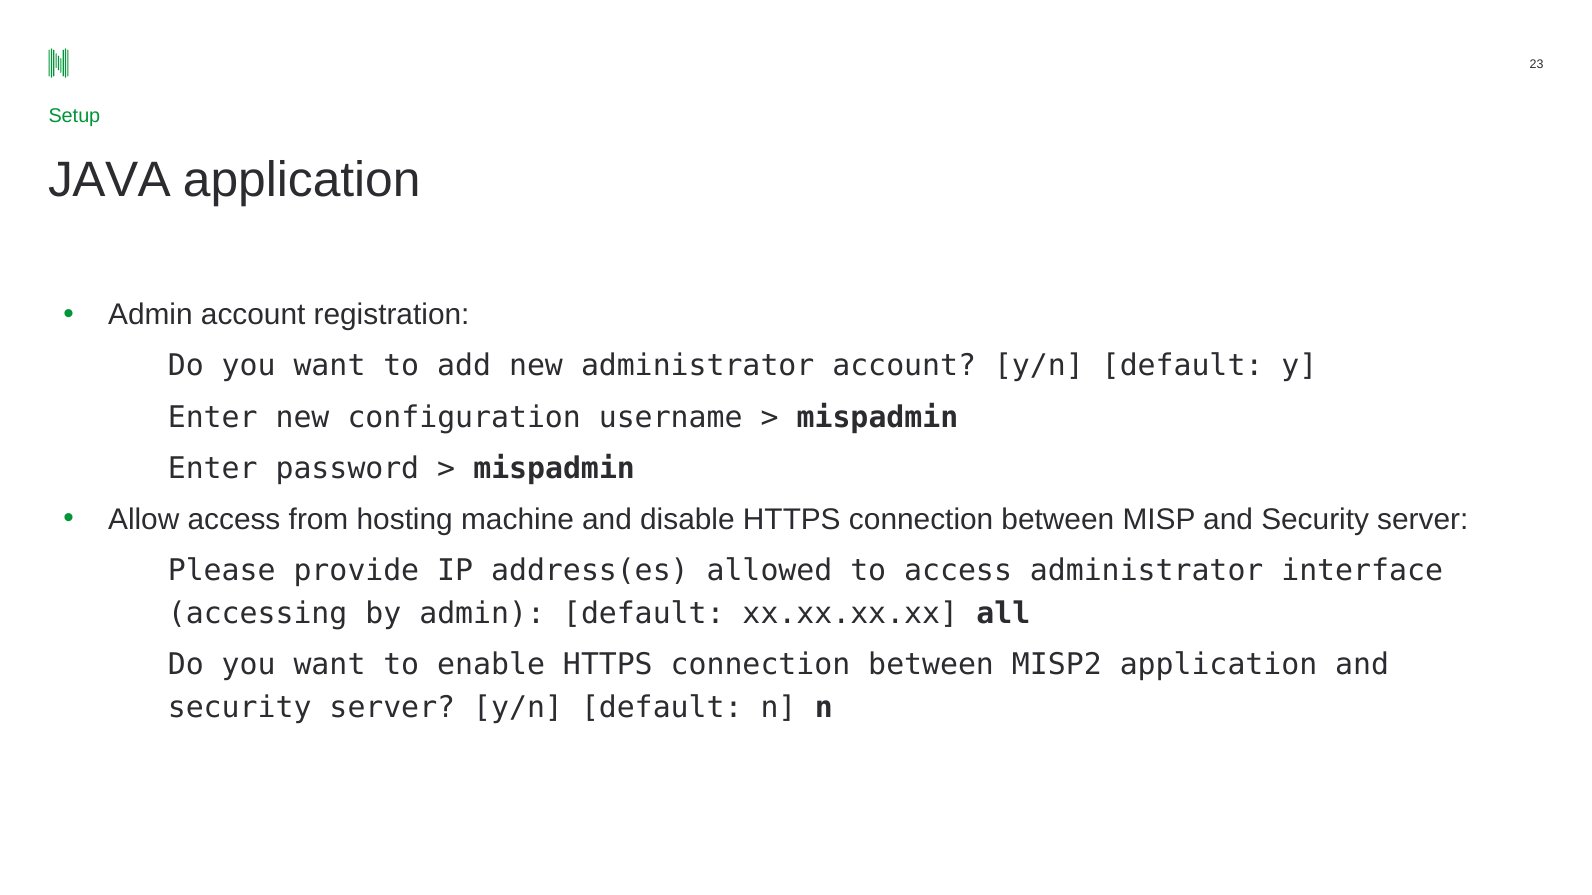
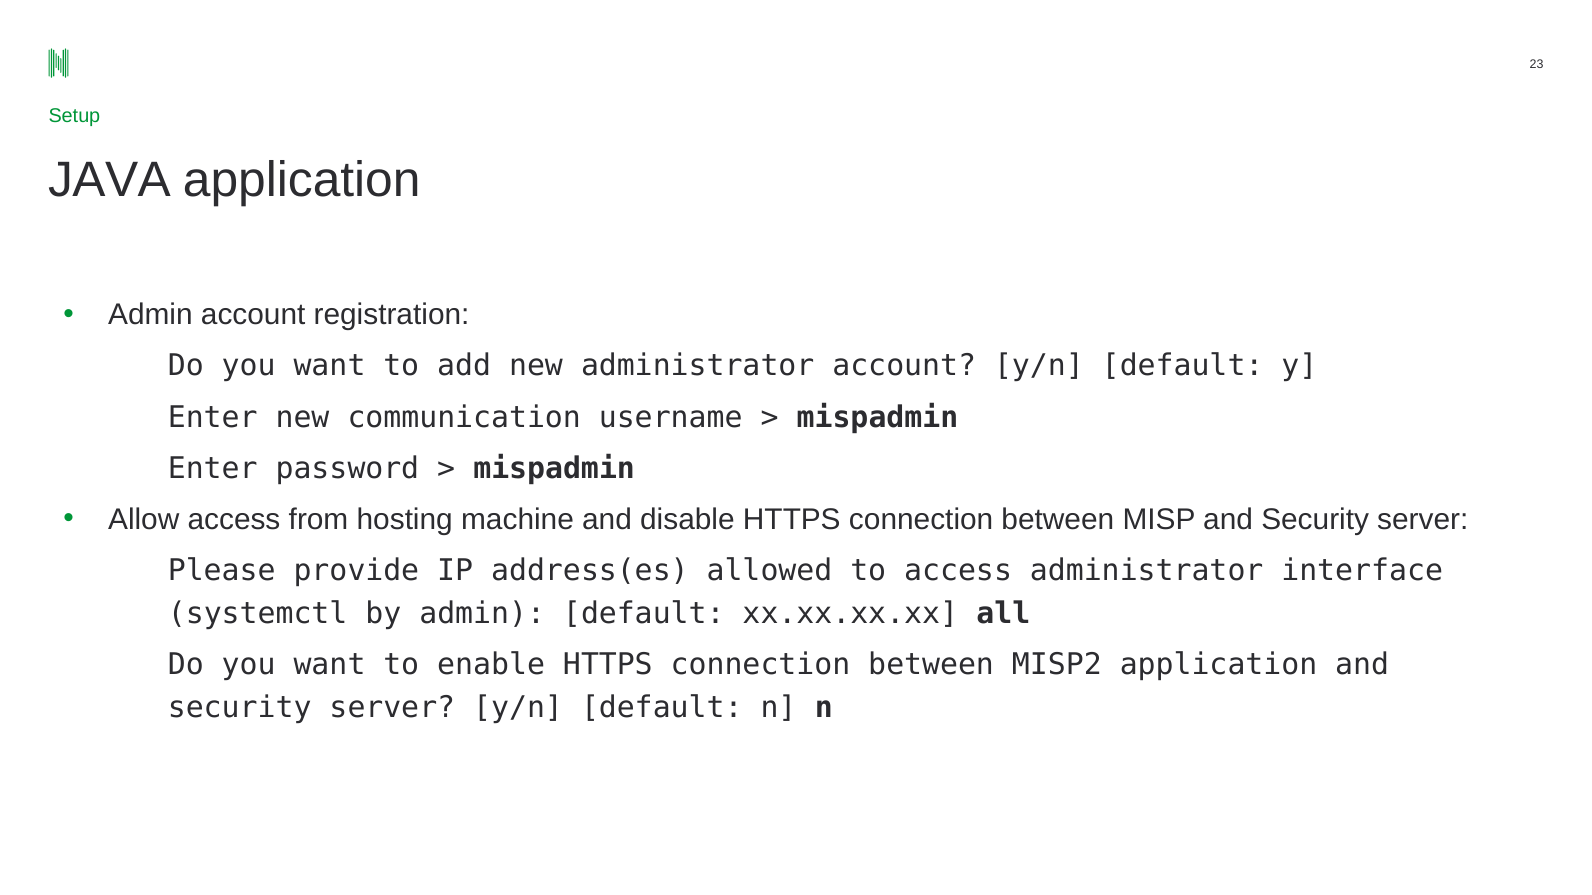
configuration: configuration -> communication
accessing: accessing -> systemctl
